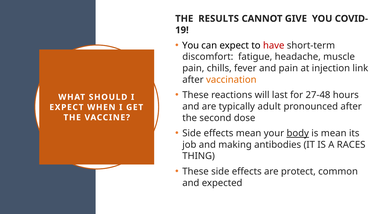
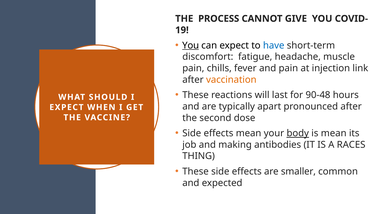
RESULTS: RESULTS -> PROCESS
You at (191, 45) underline: none -> present
have colour: red -> blue
27-48: 27-48 -> 90-48
adult: adult -> apart
protect: protect -> smaller
